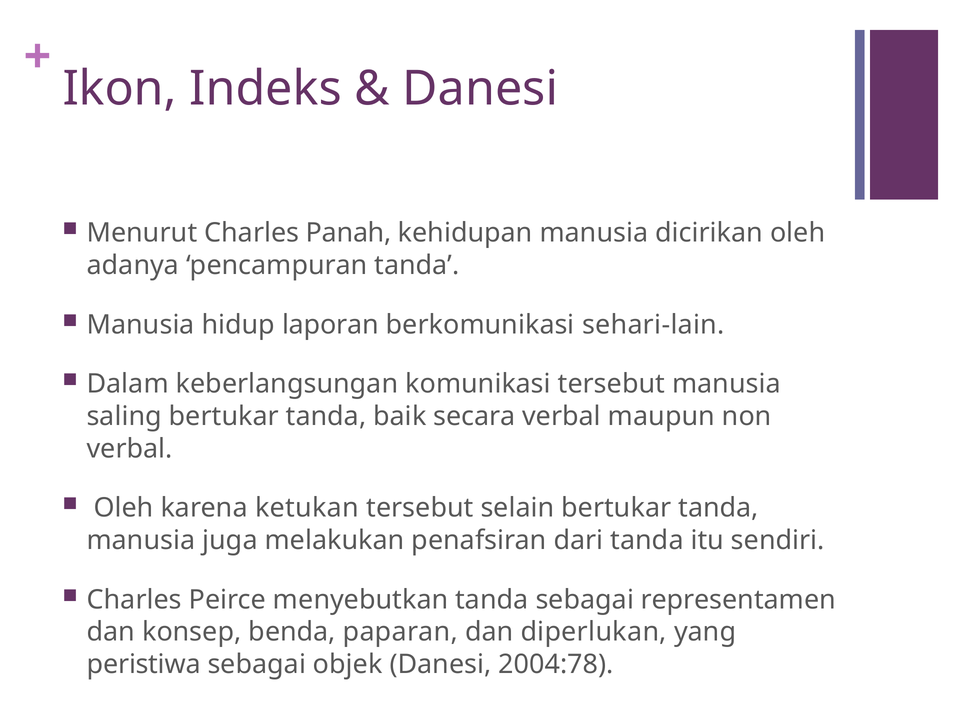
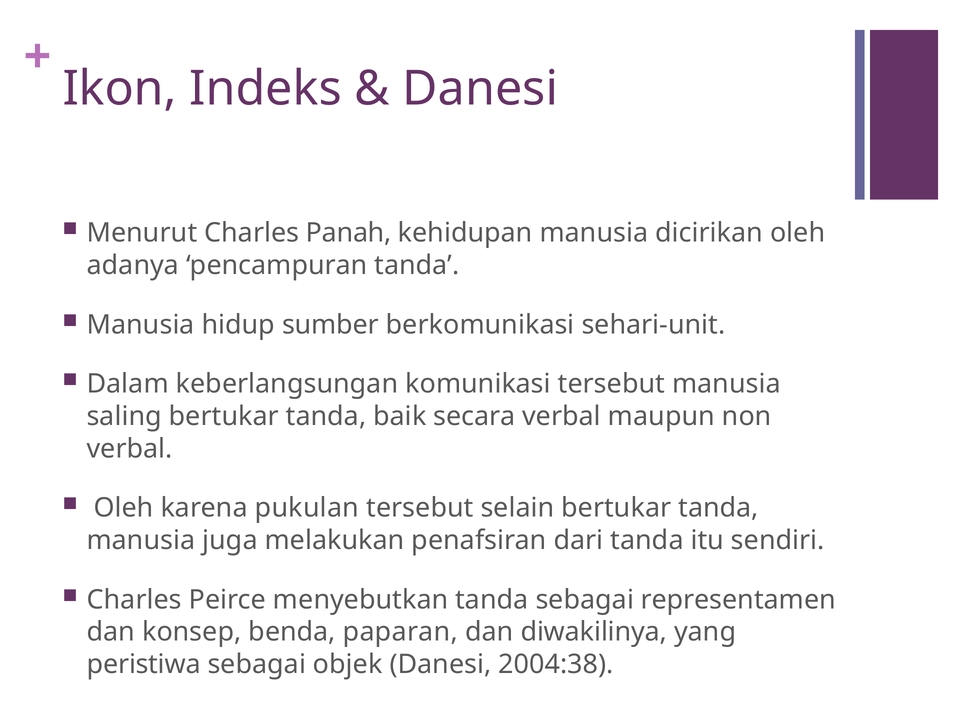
laporan: laporan -> sumber
sehari-lain: sehari-lain -> sehari-unit
ketukan: ketukan -> pukulan
diperlukan: diperlukan -> diwakilinya
2004:78: 2004:78 -> 2004:38
